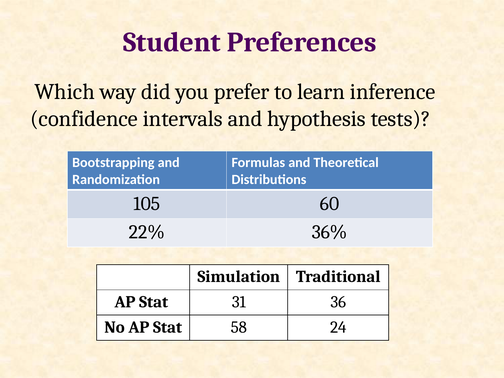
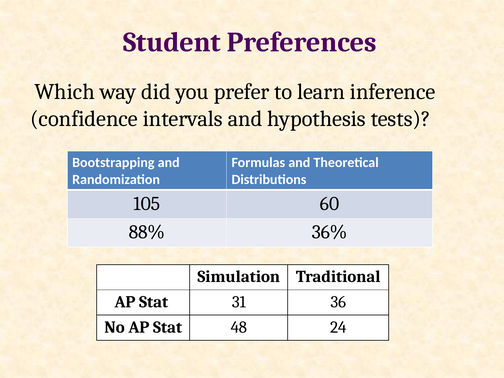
22%: 22% -> 88%
58: 58 -> 48
